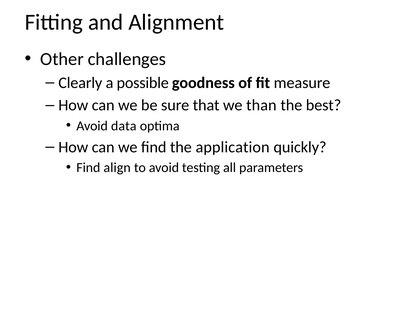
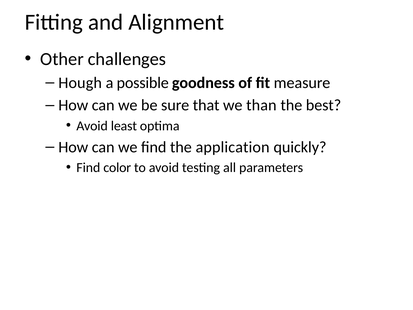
Clearly: Clearly -> Hough
data: data -> least
align: align -> color
